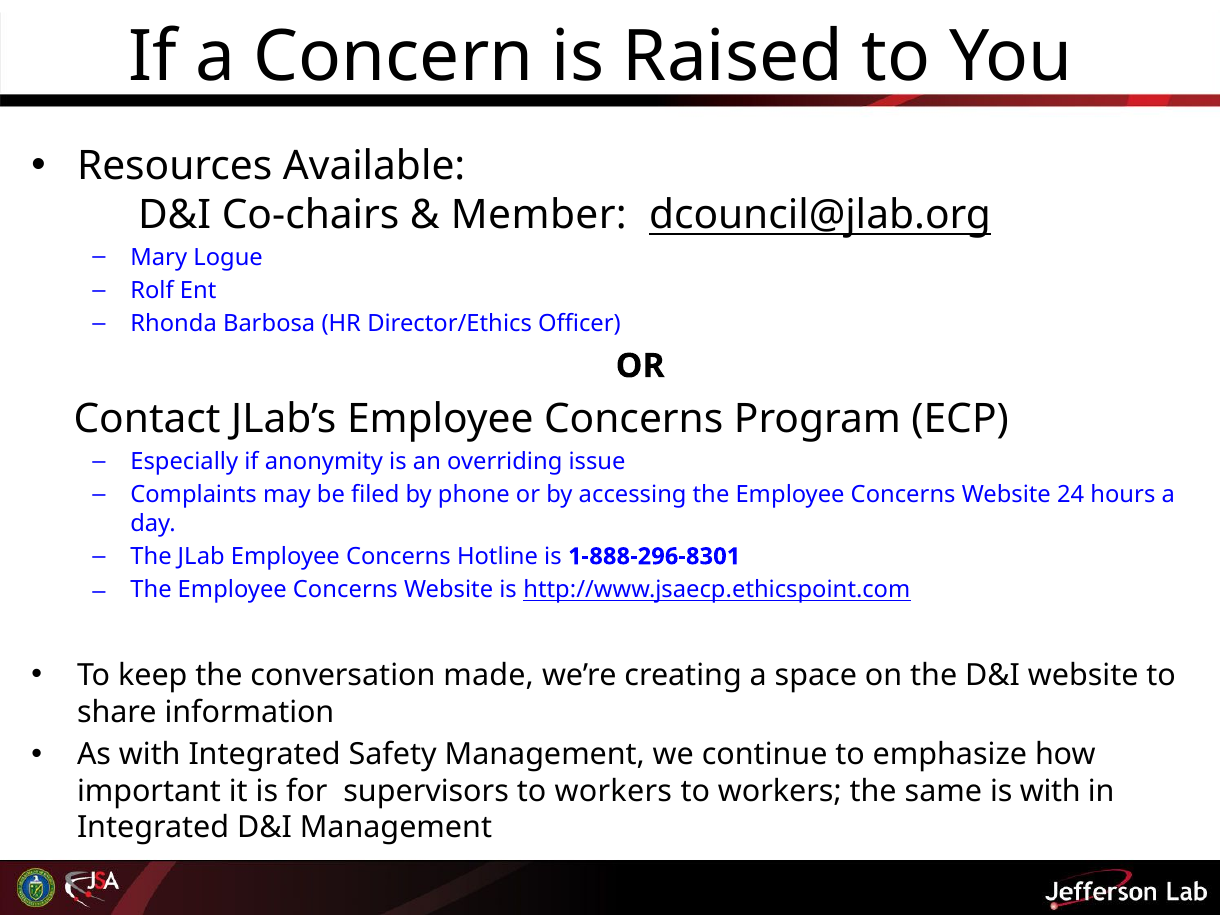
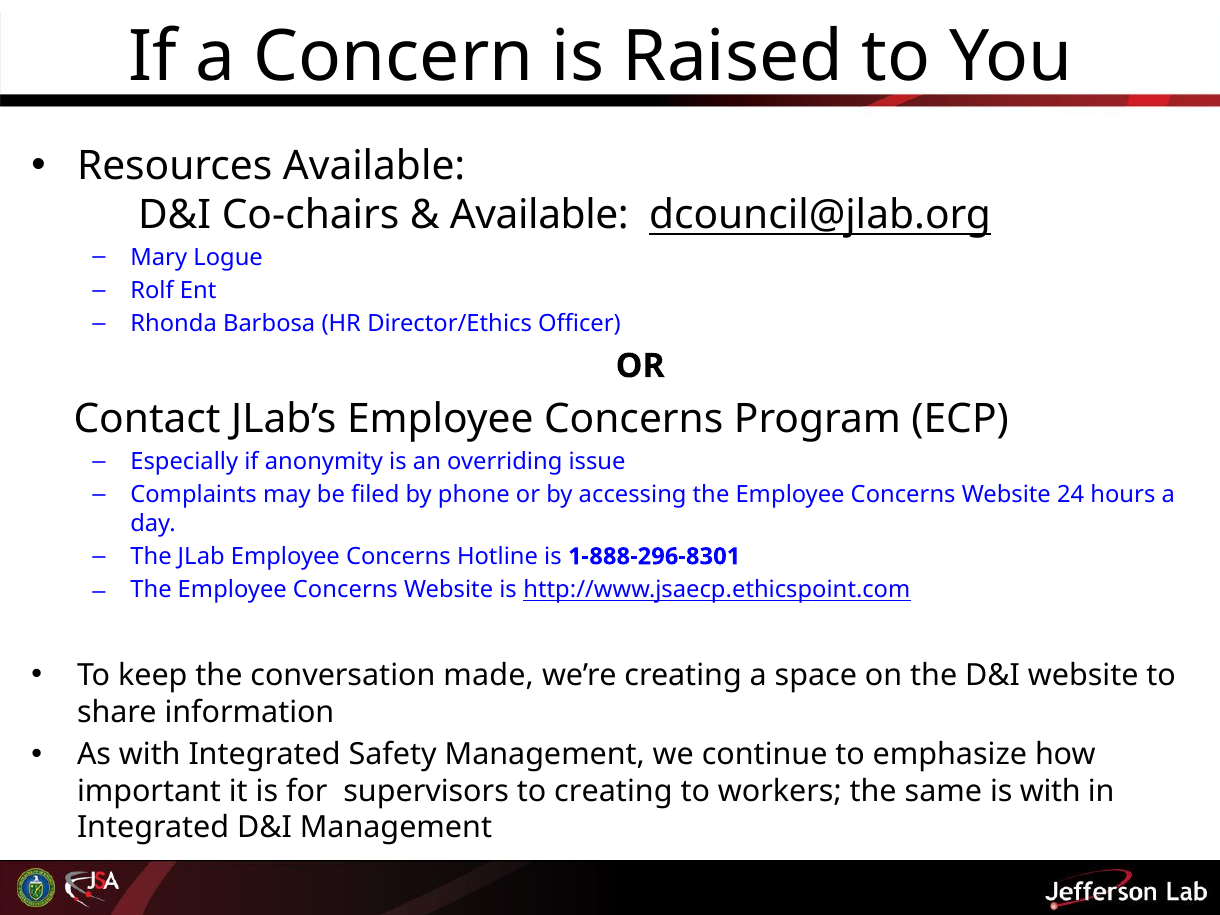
Member at (539, 215): Member -> Available
supervisors to workers: workers -> creating
